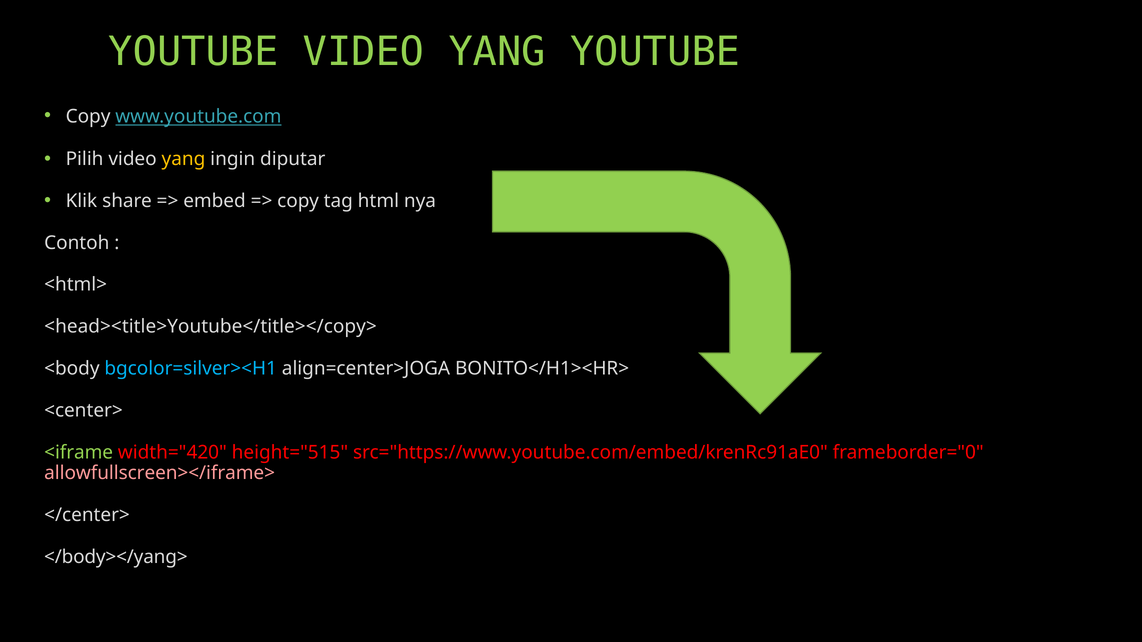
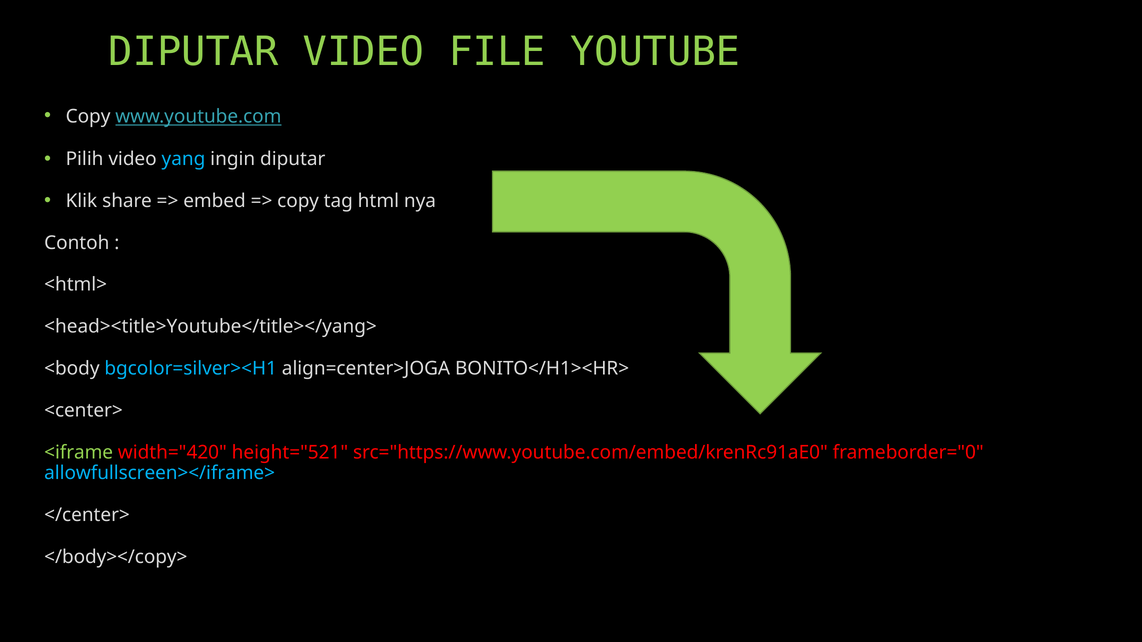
YOUTUBE at (194, 52): YOUTUBE -> DIPUTAR
YANG at (497, 52): YANG -> FILE
yang at (183, 159) colour: yellow -> light blue
<head><title>Youtube</title></copy>: <head><title>Youtube</title></copy> -> <head><title>Youtube</title></yang>
height="515: height="515 -> height="521
allowfullscreen></iframe> colour: pink -> light blue
</body></yang>: </body></yang> -> </body></copy>
